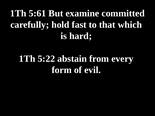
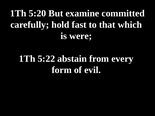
5:61: 5:61 -> 5:20
hard: hard -> were
